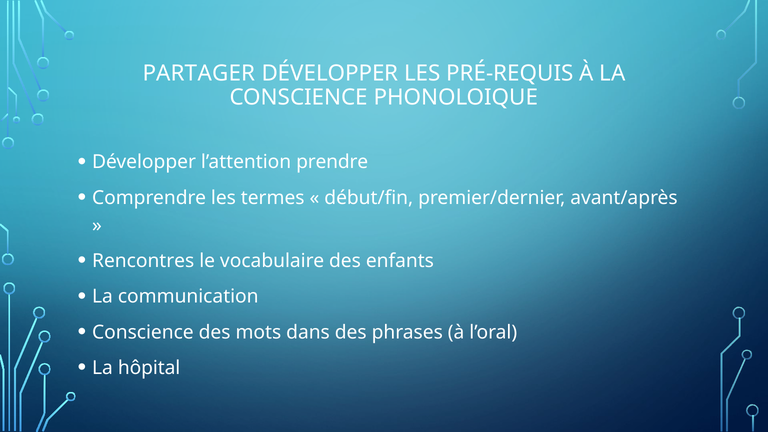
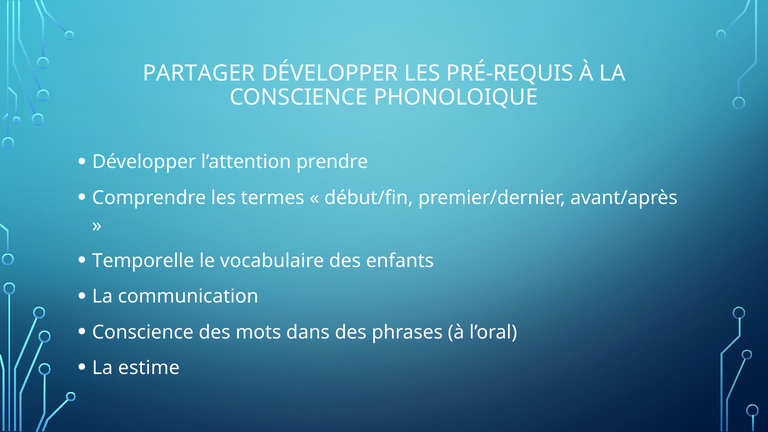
Rencontres: Rencontres -> Temporelle
hôpital: hôpital -> estime
